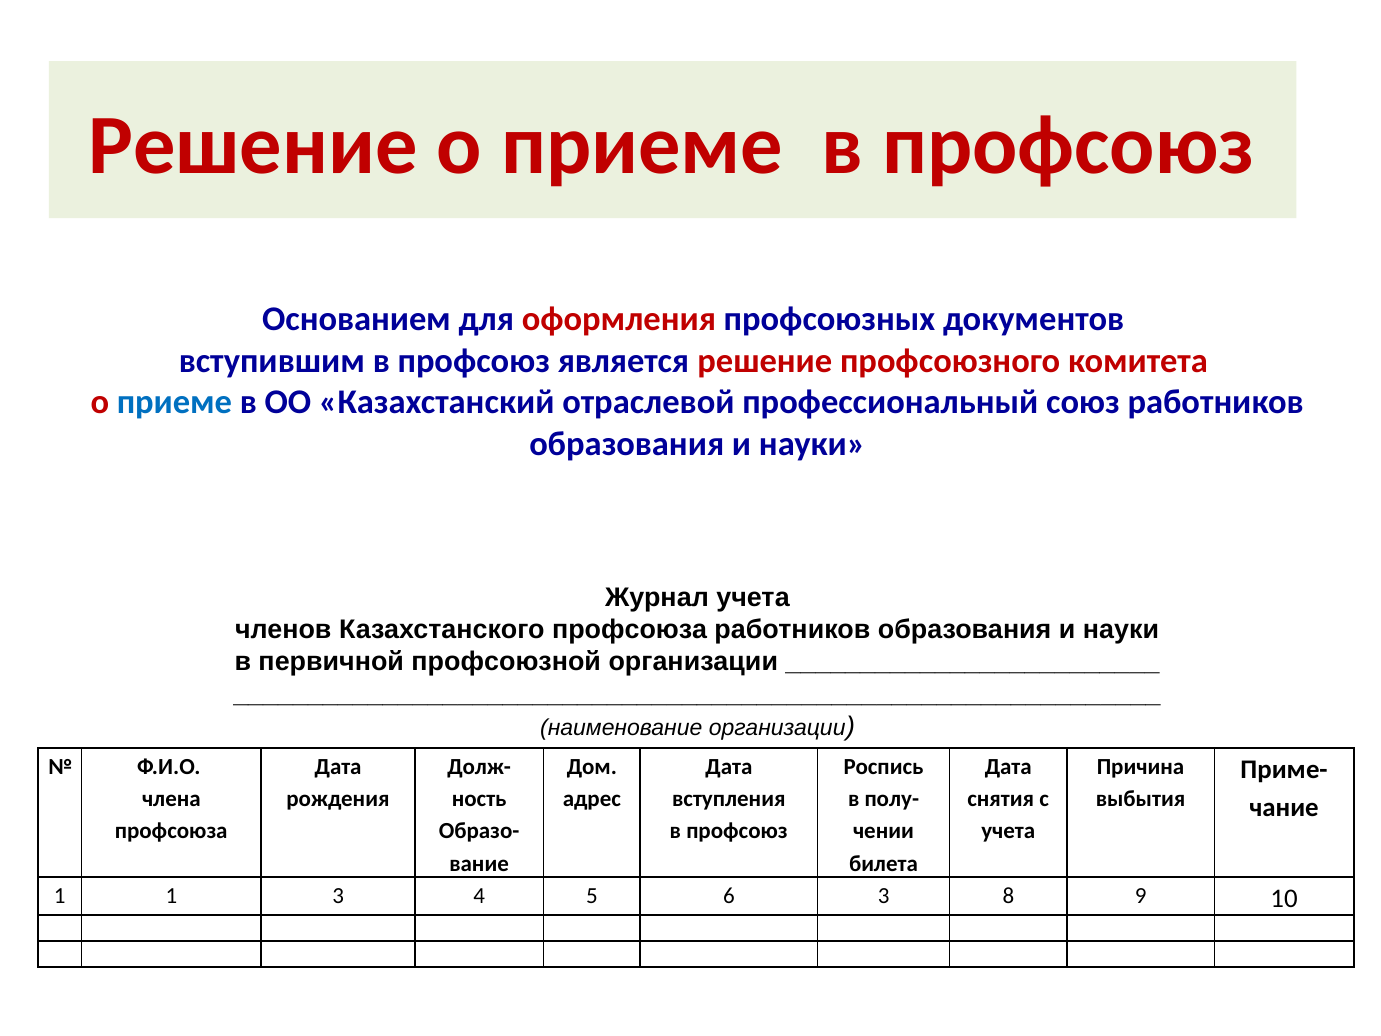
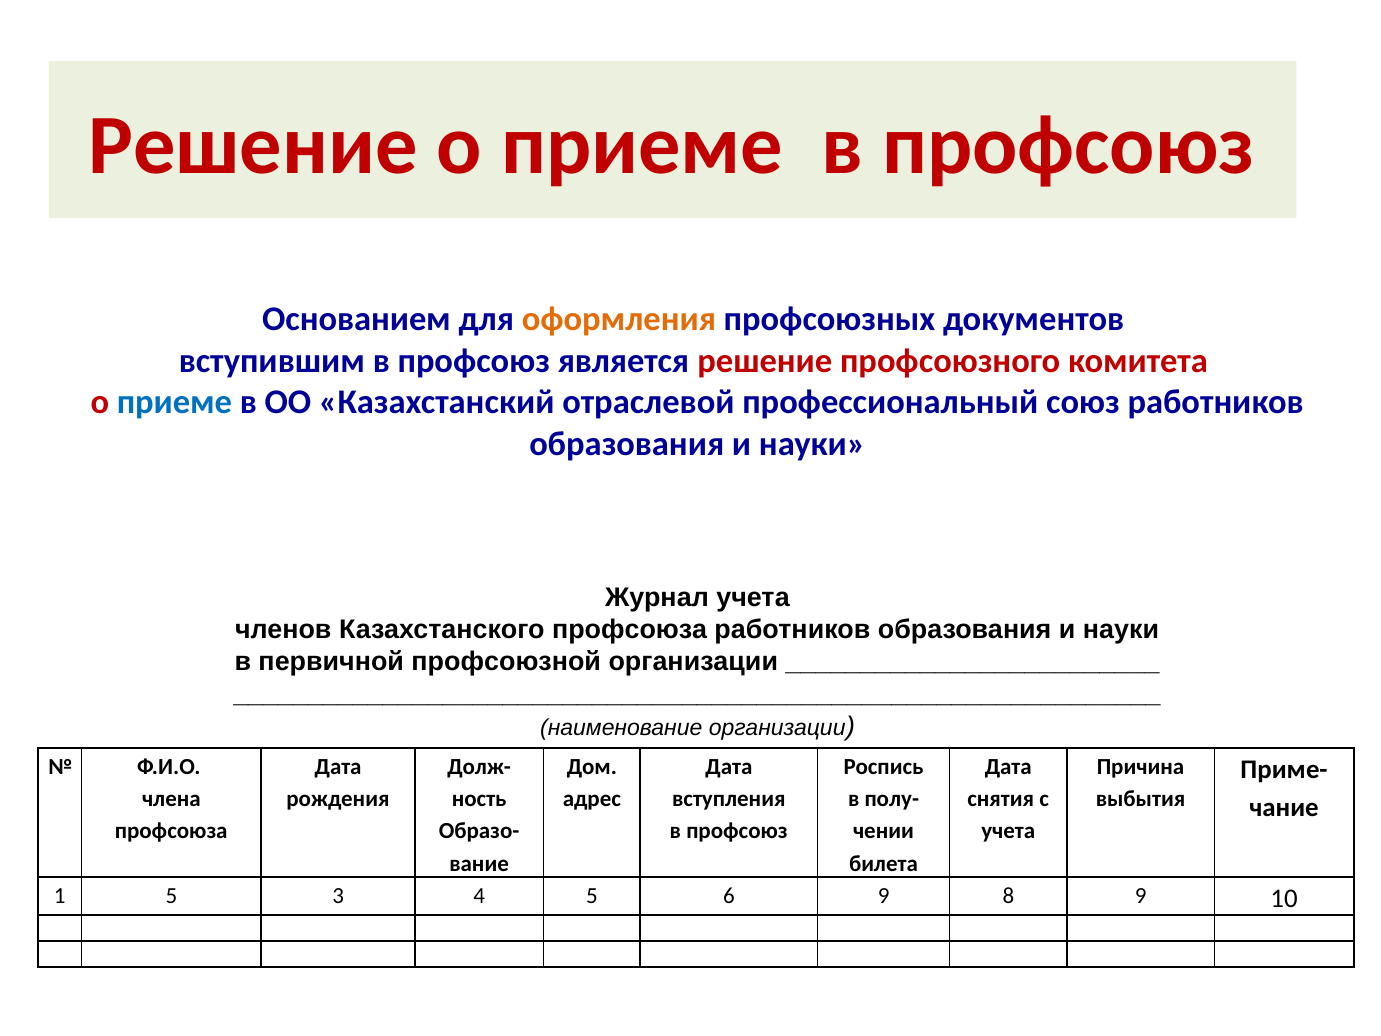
оформления colour: red -> orange
1 1: 1 -> 5
6 3: 3 -> 9
